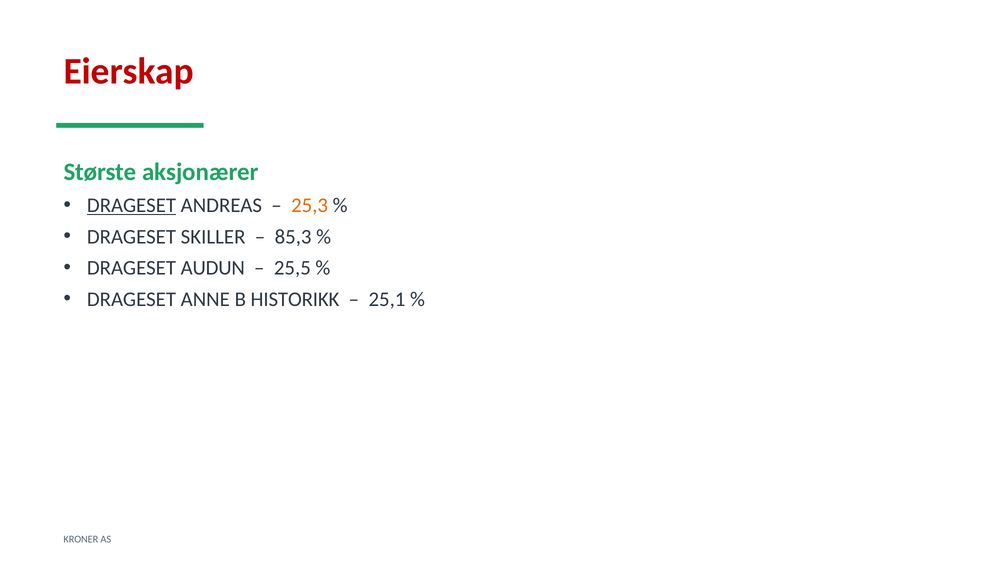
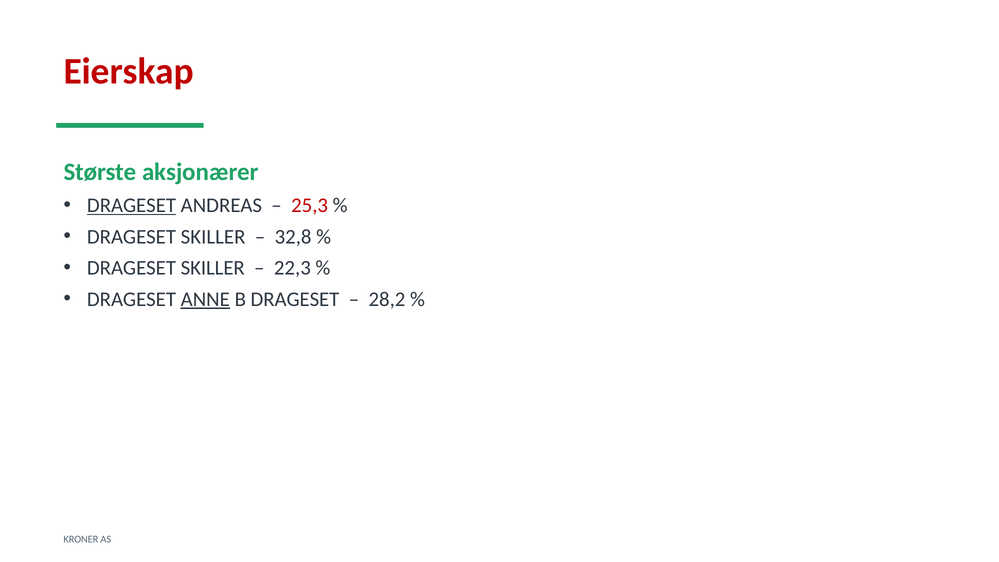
25,3 colour: orange -> red
85,3: 85,3 -> 32,8
AUDUN at (213, 268): AUDUN -> SKILLER
25,5: 25,5 -> 22,3
ANNE underline: none -> present
B HISTORIKK: HISTORIKK -> DRAGESET
25,1: 25,1 -> 28,2
